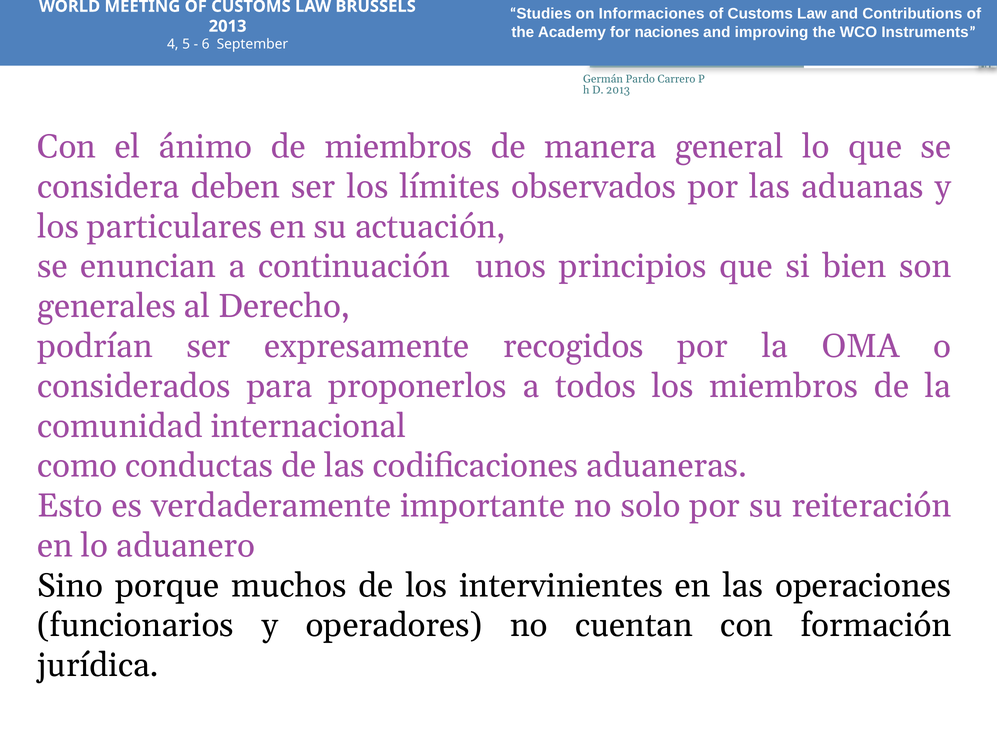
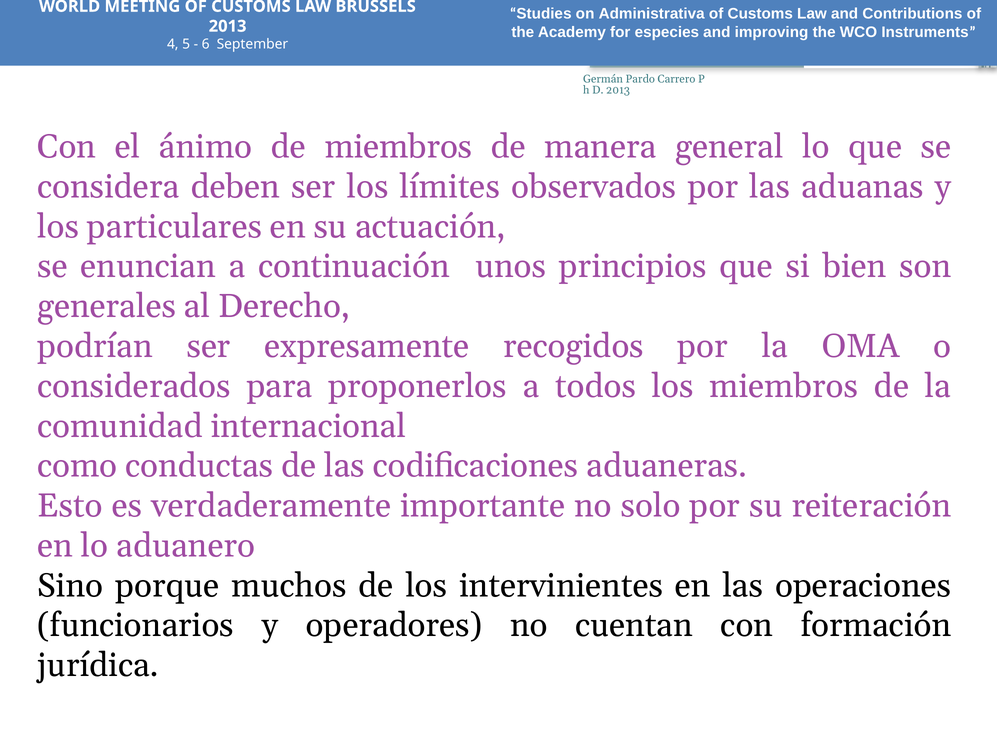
Informaciones: Informaciones -> Administrativa
naciones: naciones -> especies
